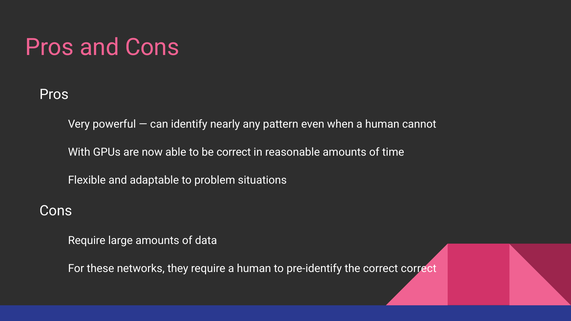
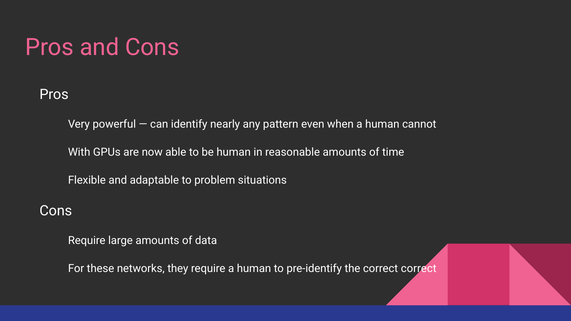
be correct: correct -> human
